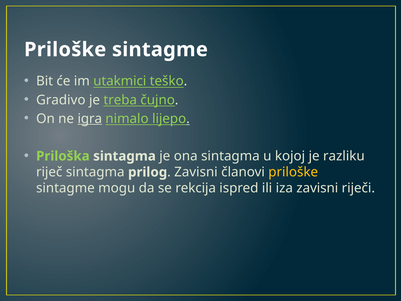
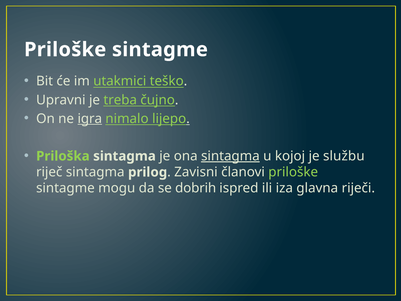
Gradivo: Gradivo -> Upravni
sintagma at (230, 156) underline: none -> present
razliku: razliku -> službu
priloške at (293, 172) colour: yellow -> light green
rekcija: rekcija -> dobrih
iza zavisni: zavisni -> glavna
